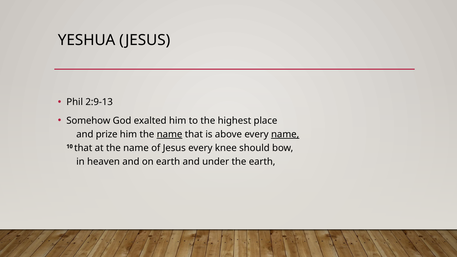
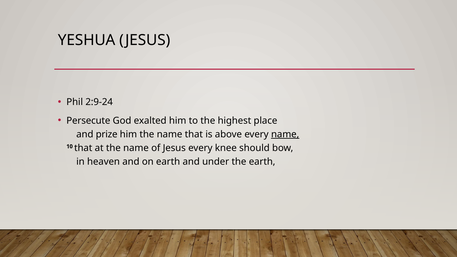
2:9-13: 2:9-13 -> 2:9-24
Somehow: Somehow -> Persecute
name at (170, 134) underline: present -> none
